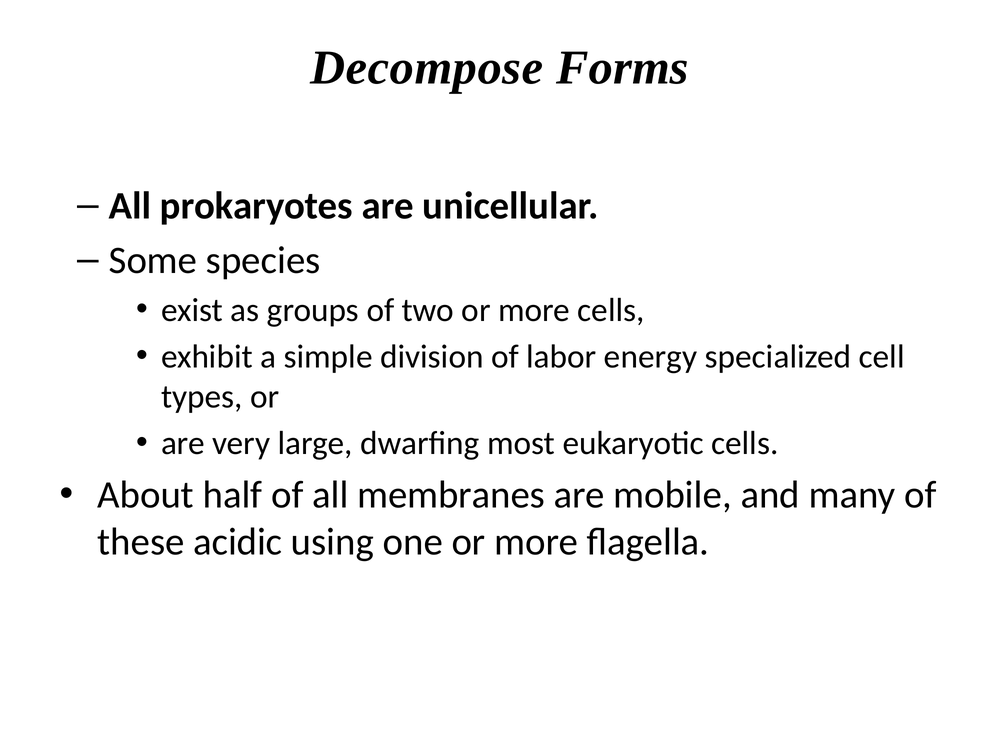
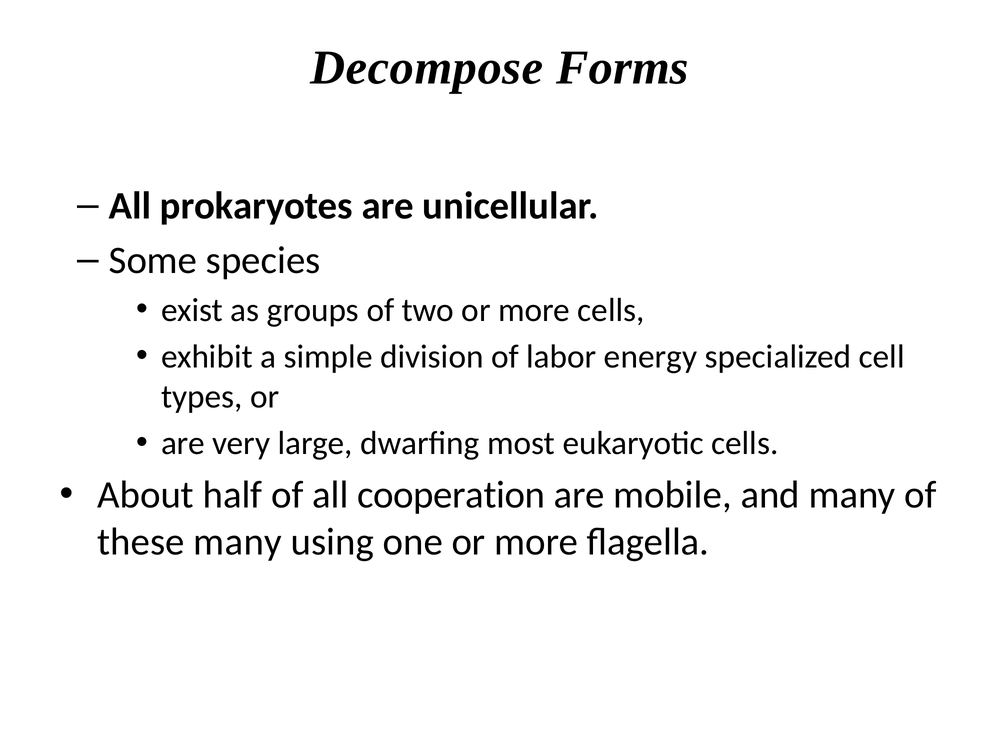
membranes: membranes -> cooperation
these acidic: acidic -> many
